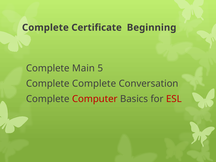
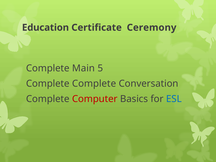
Complete at (45, 28): Complete -> Education
Beginning: Beginning -> Ceremony
ESL colour: red -> blue
